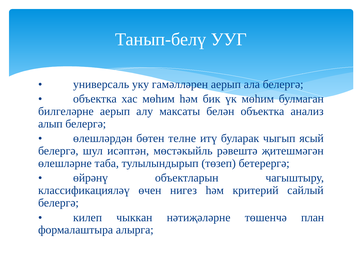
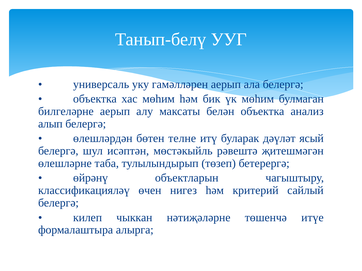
чыгып: чыгып -> дәүләт
план: план -> итүе
